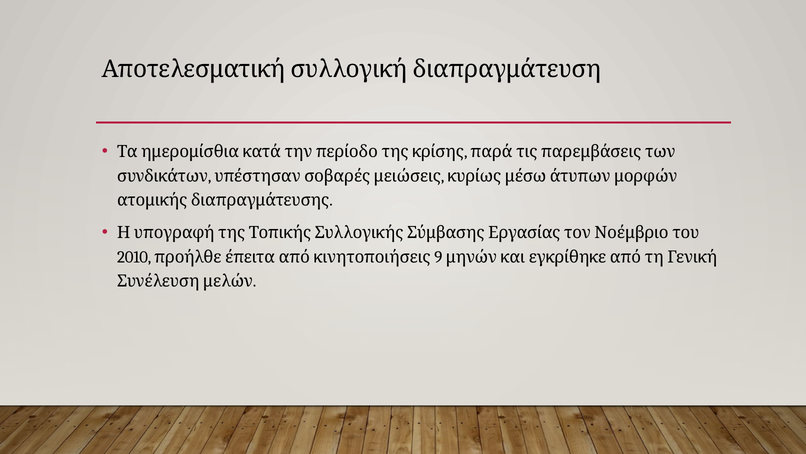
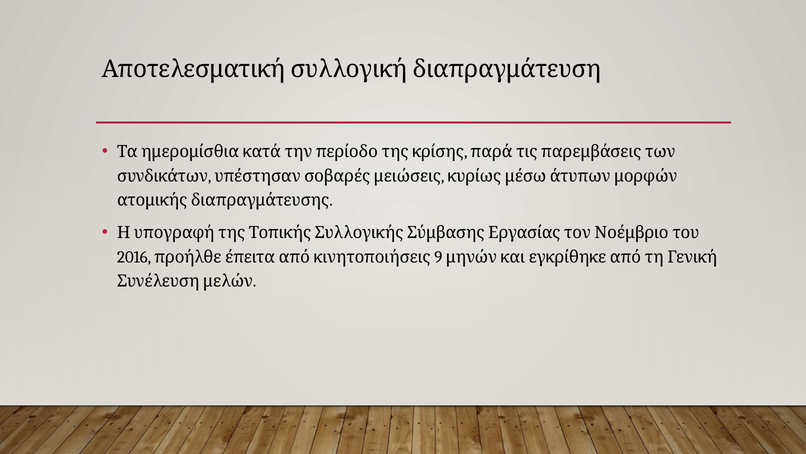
2010: 2010 -> 2016
